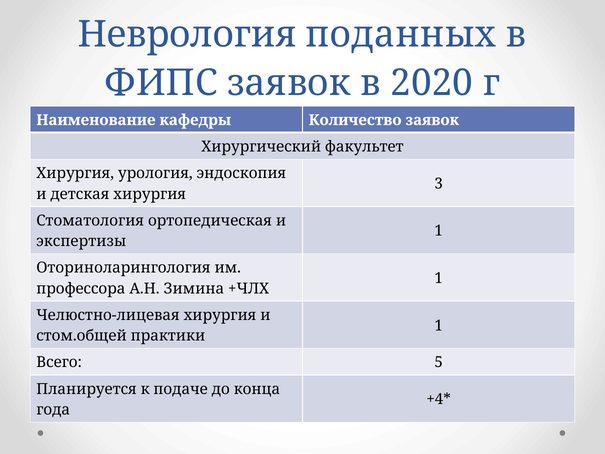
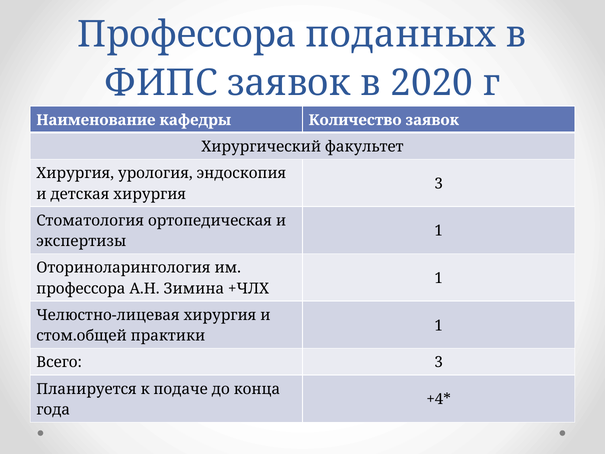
Неврология at (187, 35): Неврология -> Профессора
Всего 5: 5 -> 3
